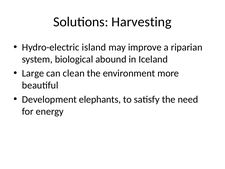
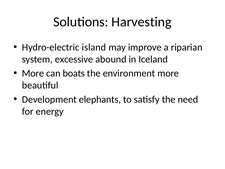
biological: biological -> excessive
Large at (33, 73): Large -> More
clean: clean -> boats
